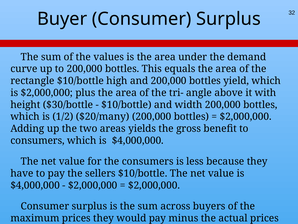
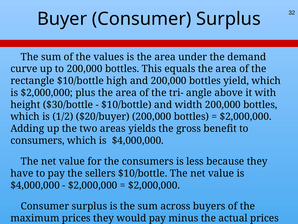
$20/many: $20/many -> $20/buyer
